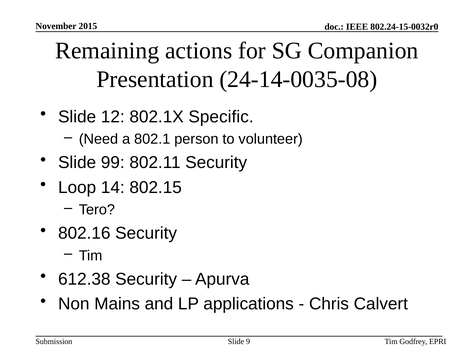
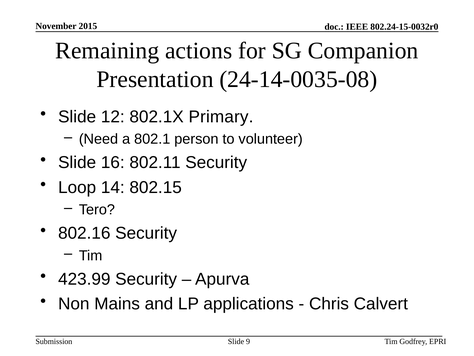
Specific: Specific -> Primary
99: 99 -> 16
612.38: 612.38 -> 423.99
